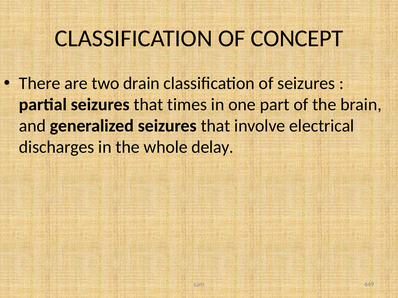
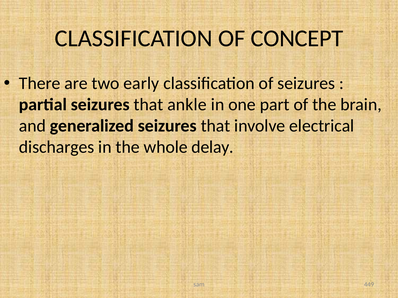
drain: drain -> early
times: times -> ankle
